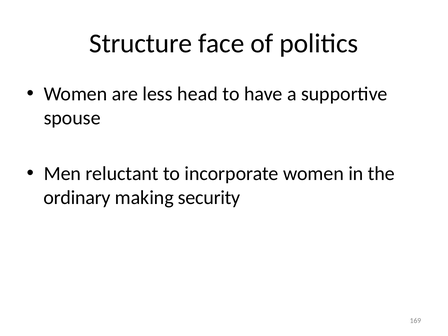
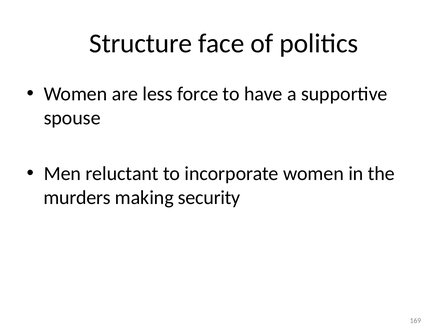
head: head -> force
ordinary: ordinary -> murders
